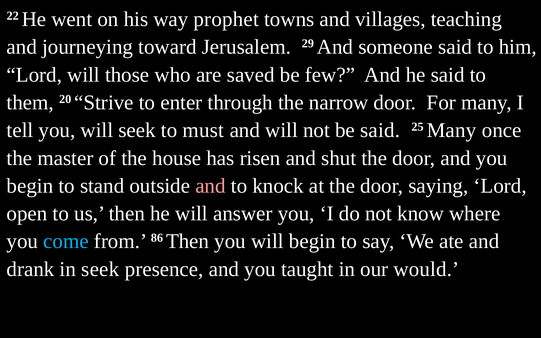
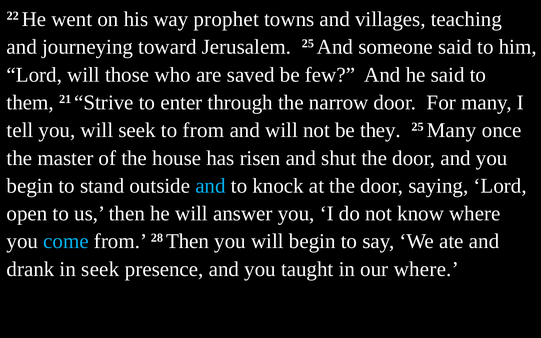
Jerusalem 29: 29 -> 25
20: 20 -> 21
to must: must -> from
be said: said -> they
and at (211, 186) colour: pink -> light blue
86: 86 -> 28
our would: would -> where
